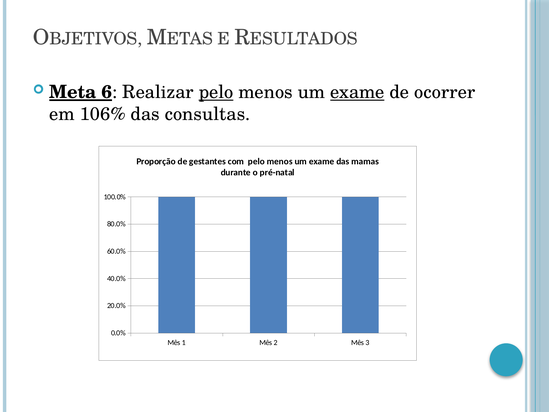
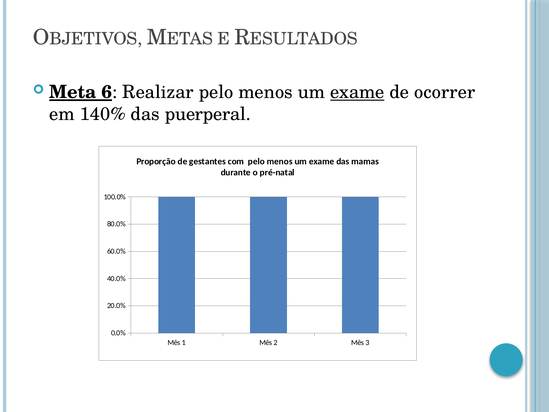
pelo at (216, 92) underline: present -> none
106%: 106% -> 140%
consultas: consultas -> puerperal
